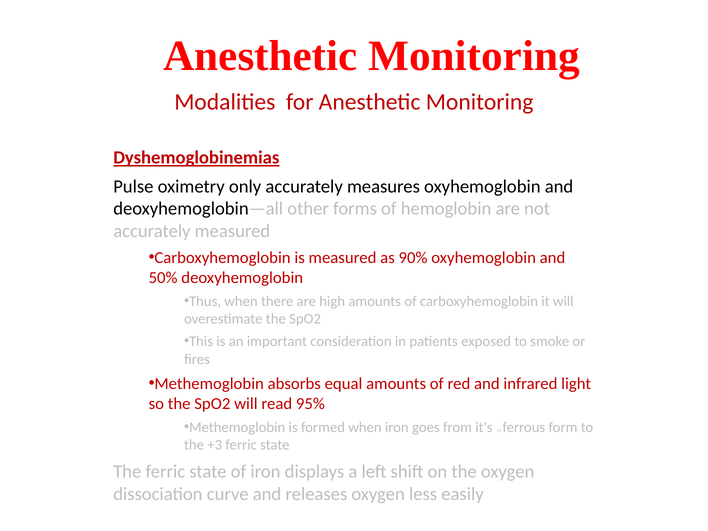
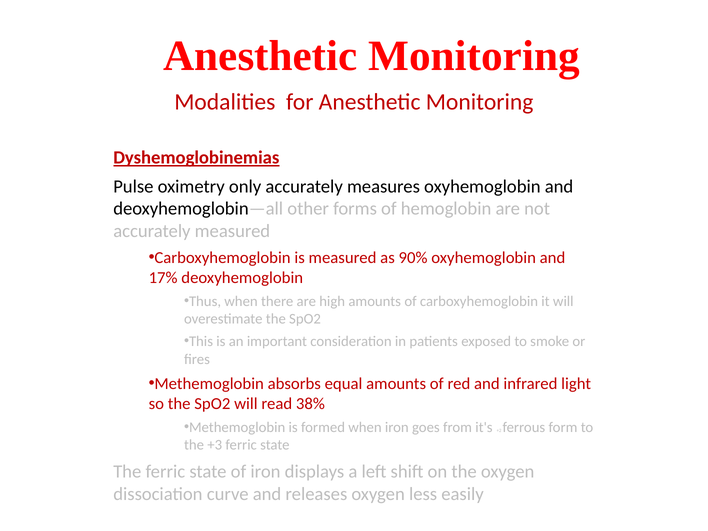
50%: 50% -> 17%
95%: 95% -> 38%
